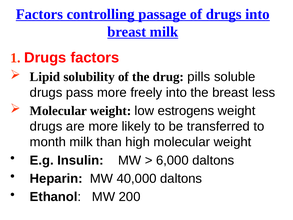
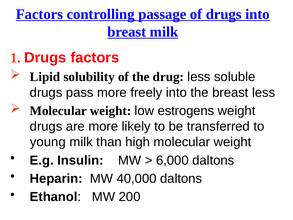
drug pills: pills -> less
month: month -> young
